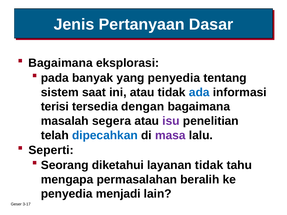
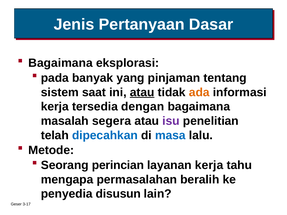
yang penyedia: penyedia -> pinjaman
atau at (142, 92) underline: none -> present
ada colour: blue -> orange
terisi at (55, 107): terisi -> kerja
masa colour: purple -> blue
Seperti: Seperti -> Metode
diketahui: diketahui -> perincian
layanan tidak: tidak -> kerja
menjadi: menjadi -> disusun
